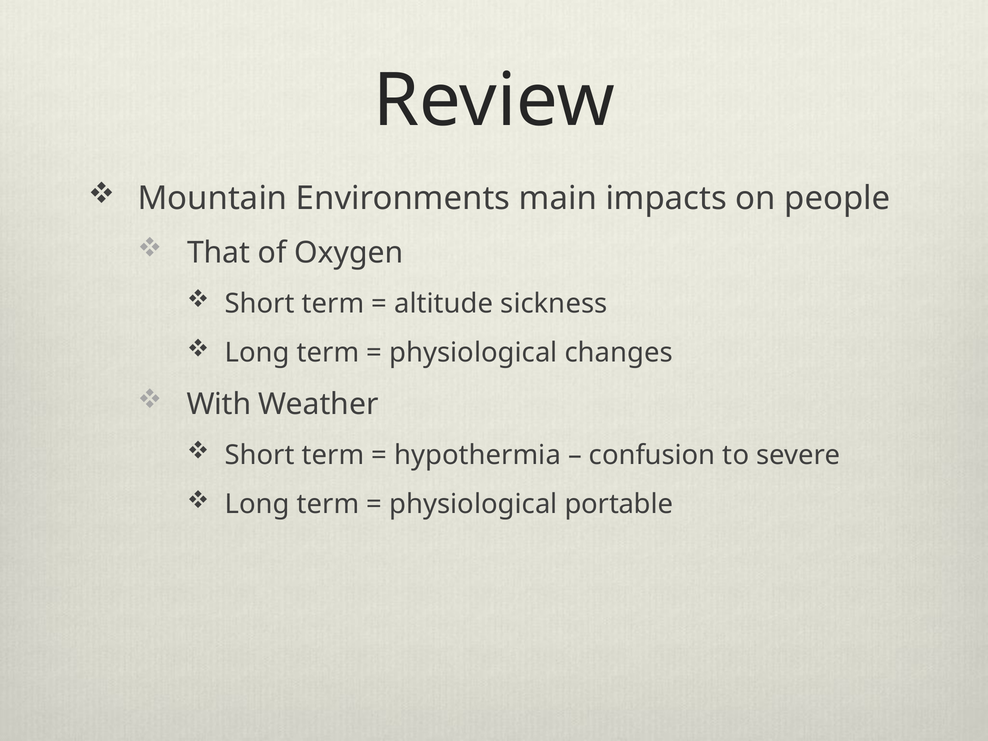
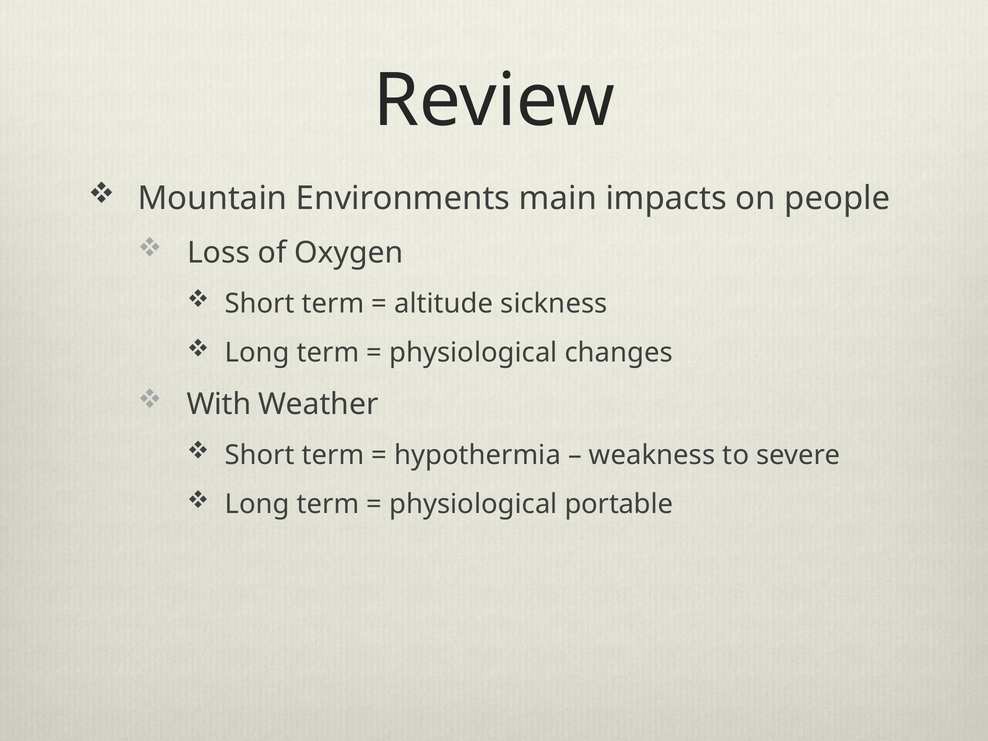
That: That -> Loss
confusion: confusion -> weakness
